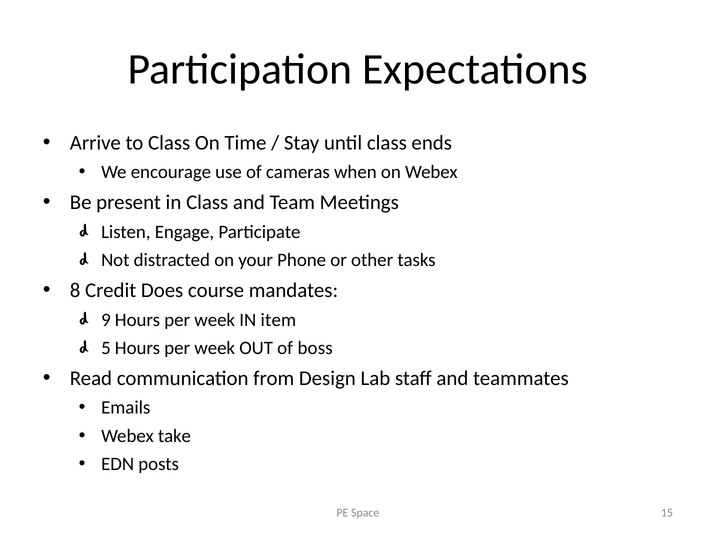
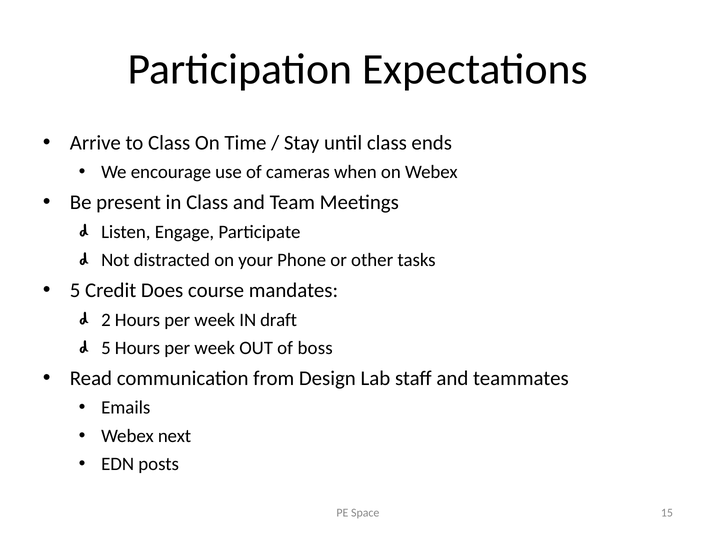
8 at (75, 290): 8 -> 5
9: 9 -> 2
item: item -> draft
take: take -> next
